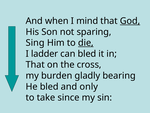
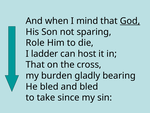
Sing: Sing -> Role
die underline: present -> none
can bled: bled -> host
and only: only -> bled
